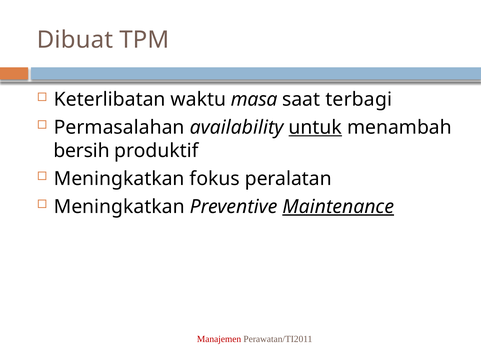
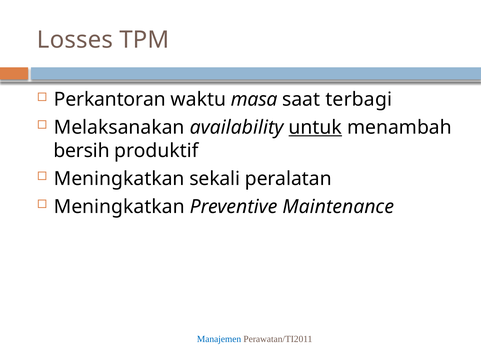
Dibuat: Dibuat -> Losses
Keterlibatan: Keterlibatan -> Perkantoran
Permasalahan: Permasalahan -> Melaksanakan
fokus: fokus -> sekali
Maintenance underline: present -> none
Manajemen colour: red -> blue
